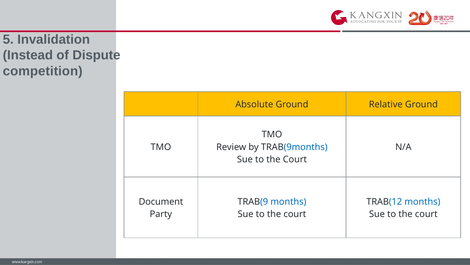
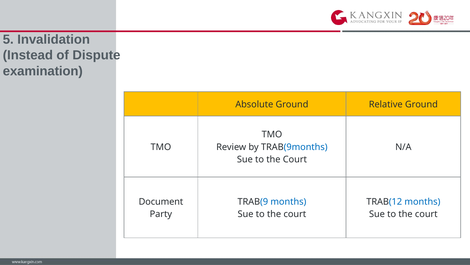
competition: competition -> examination
